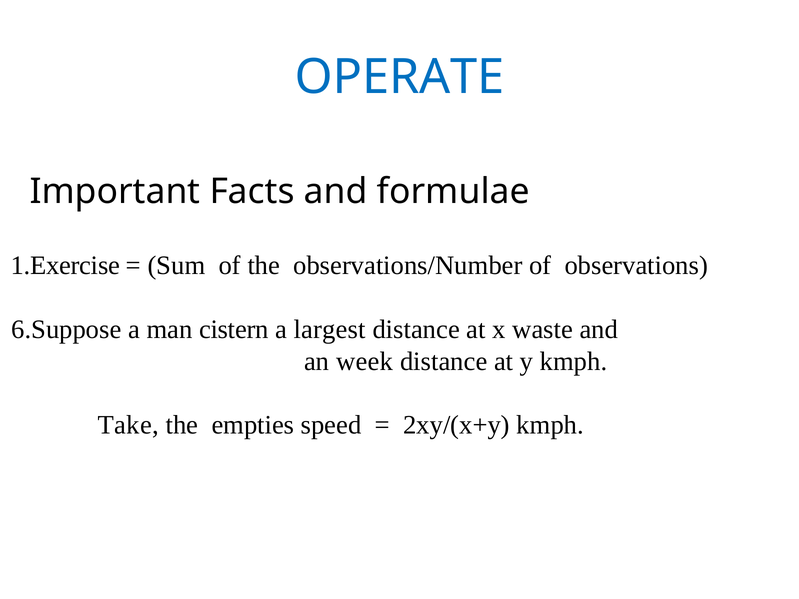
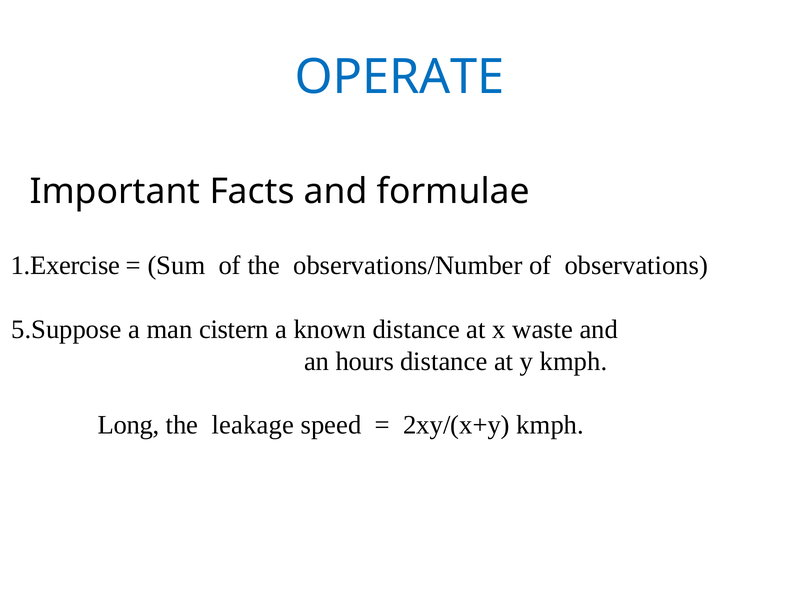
6.Suppose: 6.Suppose -> 5.Suppose
largest: largest -> known
week: week -> hours
Take: Take -> Long
empties: empties -> leakage
